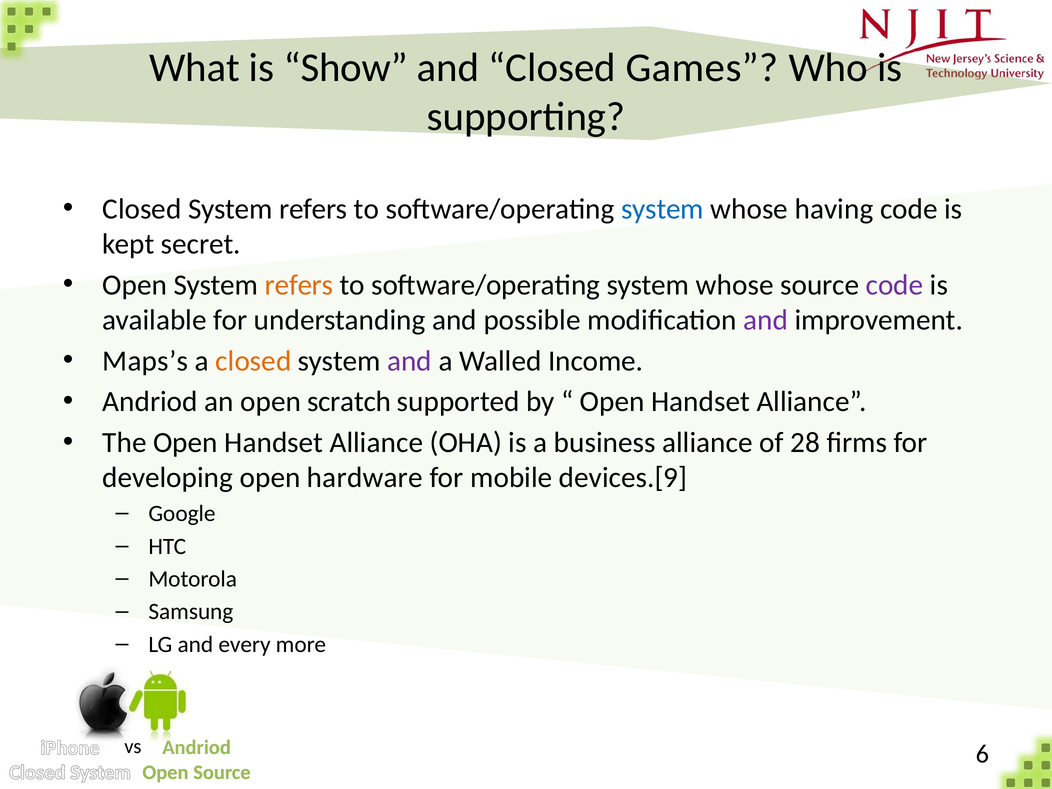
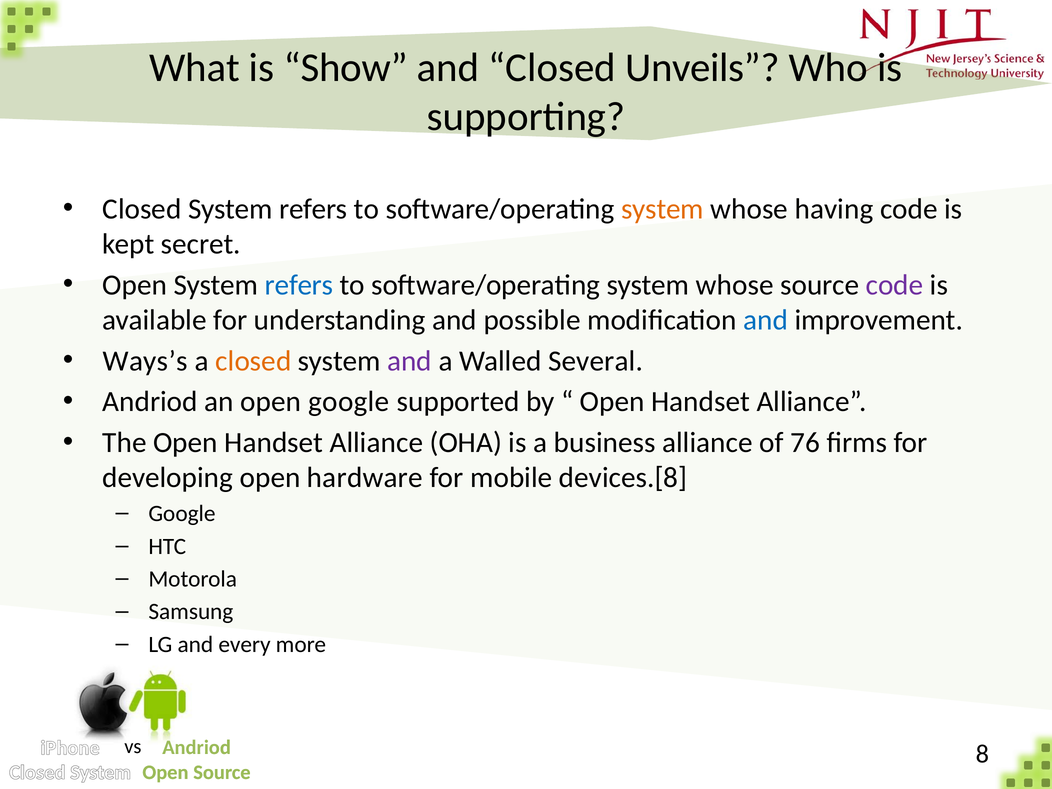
Games: Games -> Unveils
system at (662, 209) colour: blue -> orange
refers at (299, 285) colour: orange -> blue
and at (766, 320) colour: purple -> blue
Maps’s: Maps’s -> Ways’s
Income: Income -> Several
open scratch: scratch -> google
28: 28 -> 76
devices.[9: devices.[9 -> devices.[8
6: 6 -> 8
